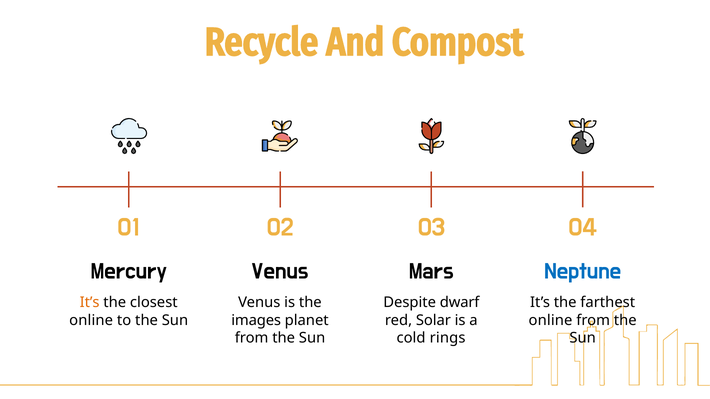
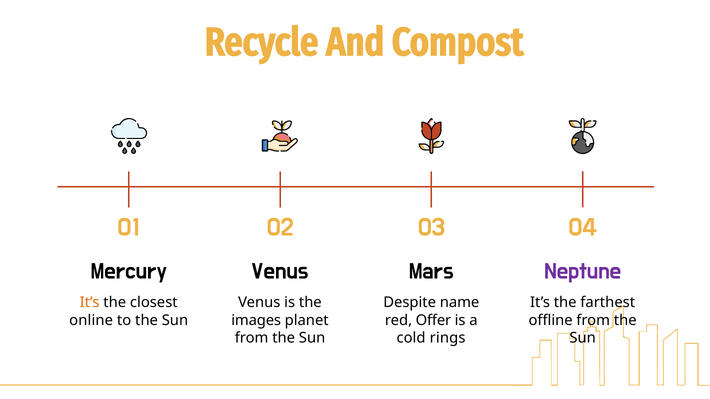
Neptune colour: blue -> purple
dwarf: dwarf -> name
Solar: Solar -> Offer
online at (551, 321): online -> offline
